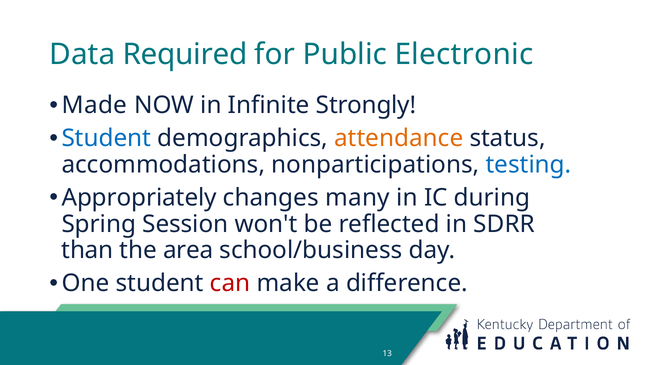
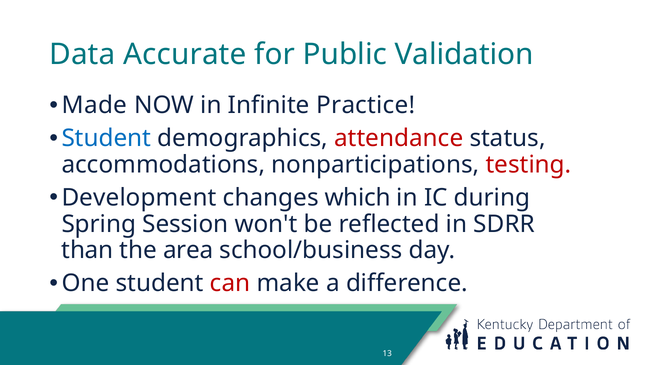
Required: Required -> Accurate
Electronic: Electronic -> Validation
Strongly: Strongly -> Practice
attendance colour: orange -> red
testing colour: blue -> red
Appropriately: Appropriately -> Development
many: many -> which
